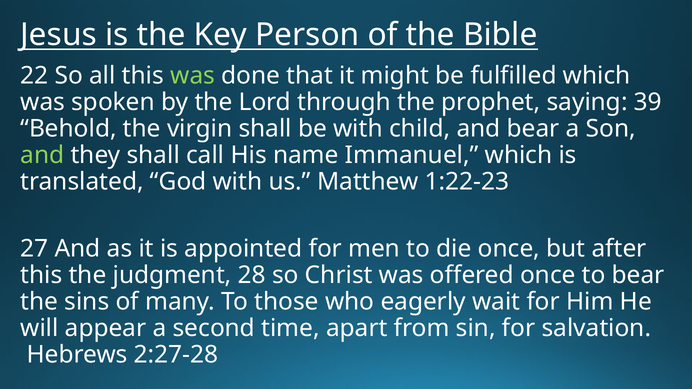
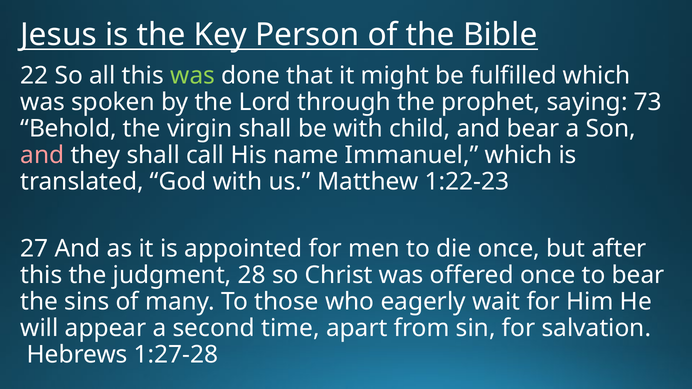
39: 39 -> 73
and at (42, 155) colour: light green -> pink
2:27-28: 2:27-28 -> 1:27-28
